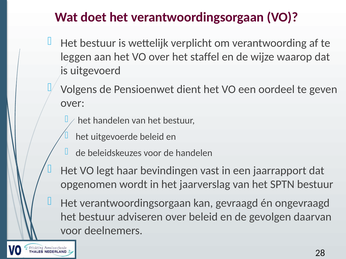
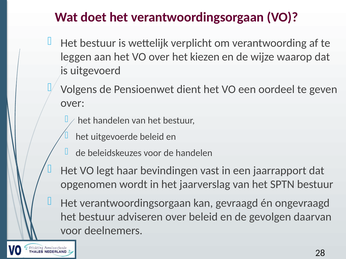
staffel: staffel -> kiezen
